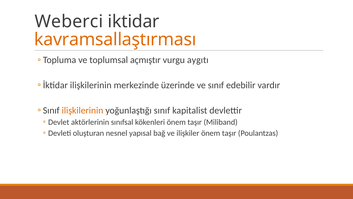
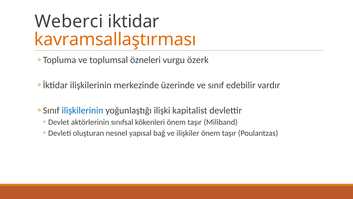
açmıştır: açmıştır -> özneleri
aygıtı: aygıtı -> özerk
ilişkilerinin at (83, 110) colour: orange -> blue
yoğunlaştığı sınıf: sınıf -> ilişki
